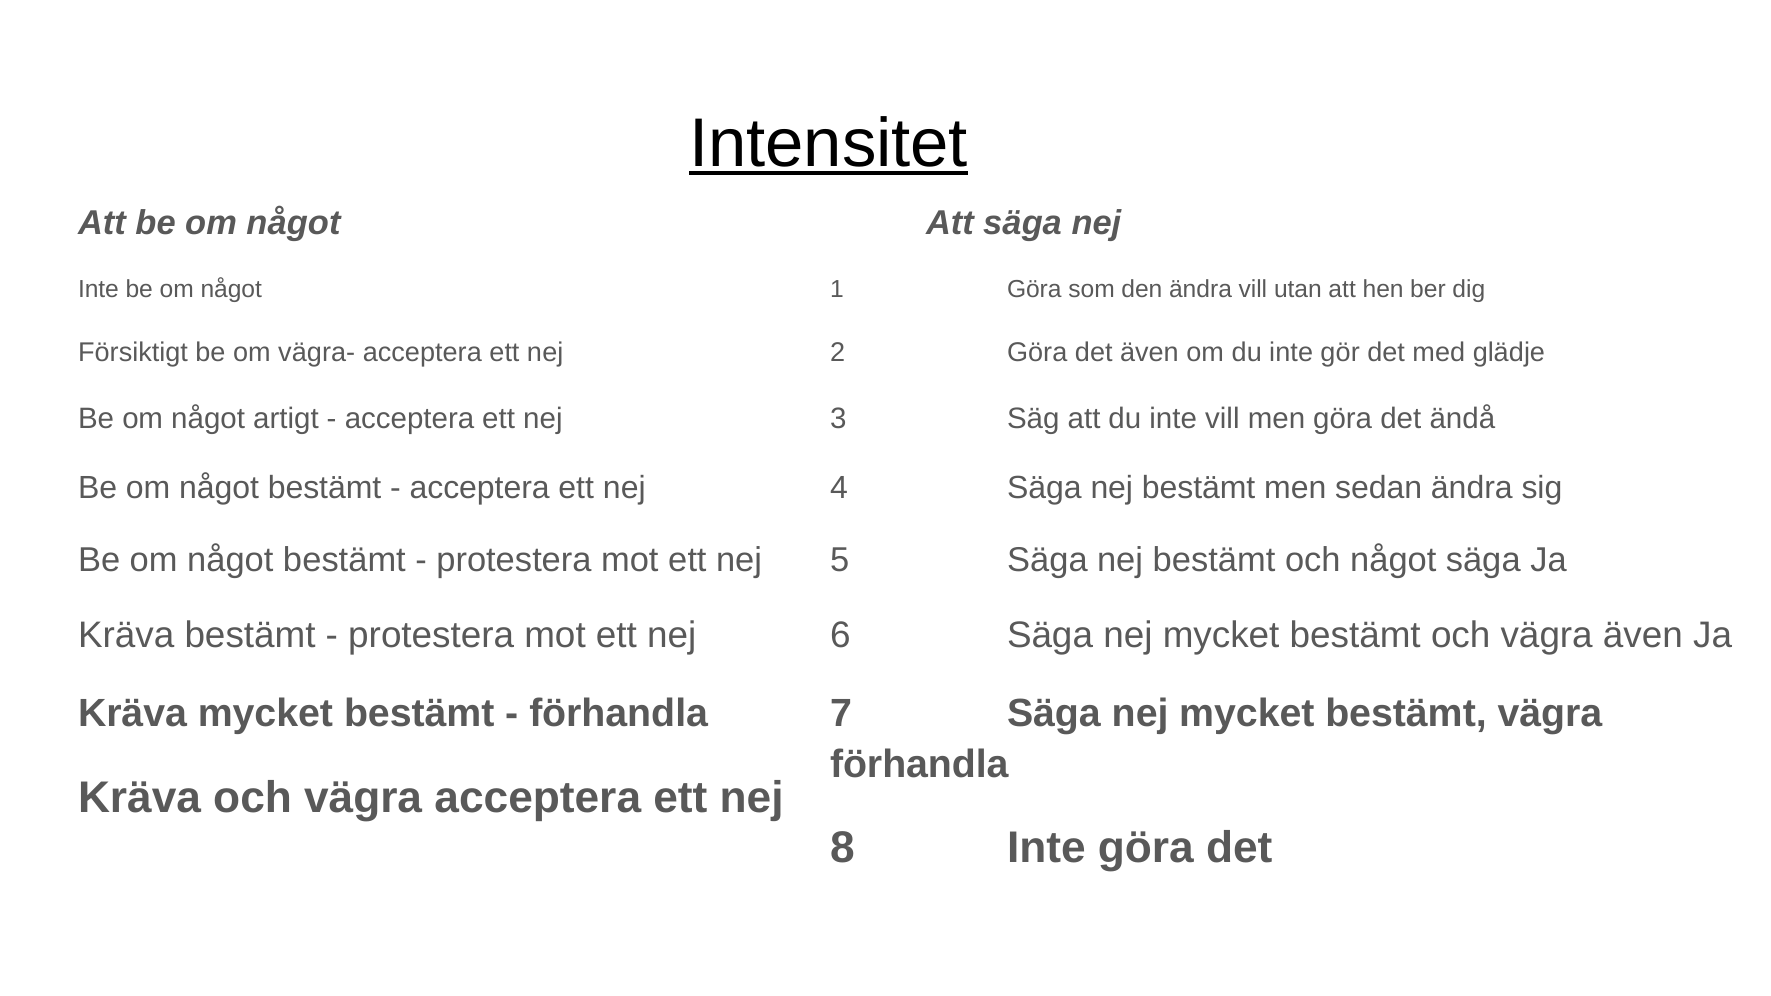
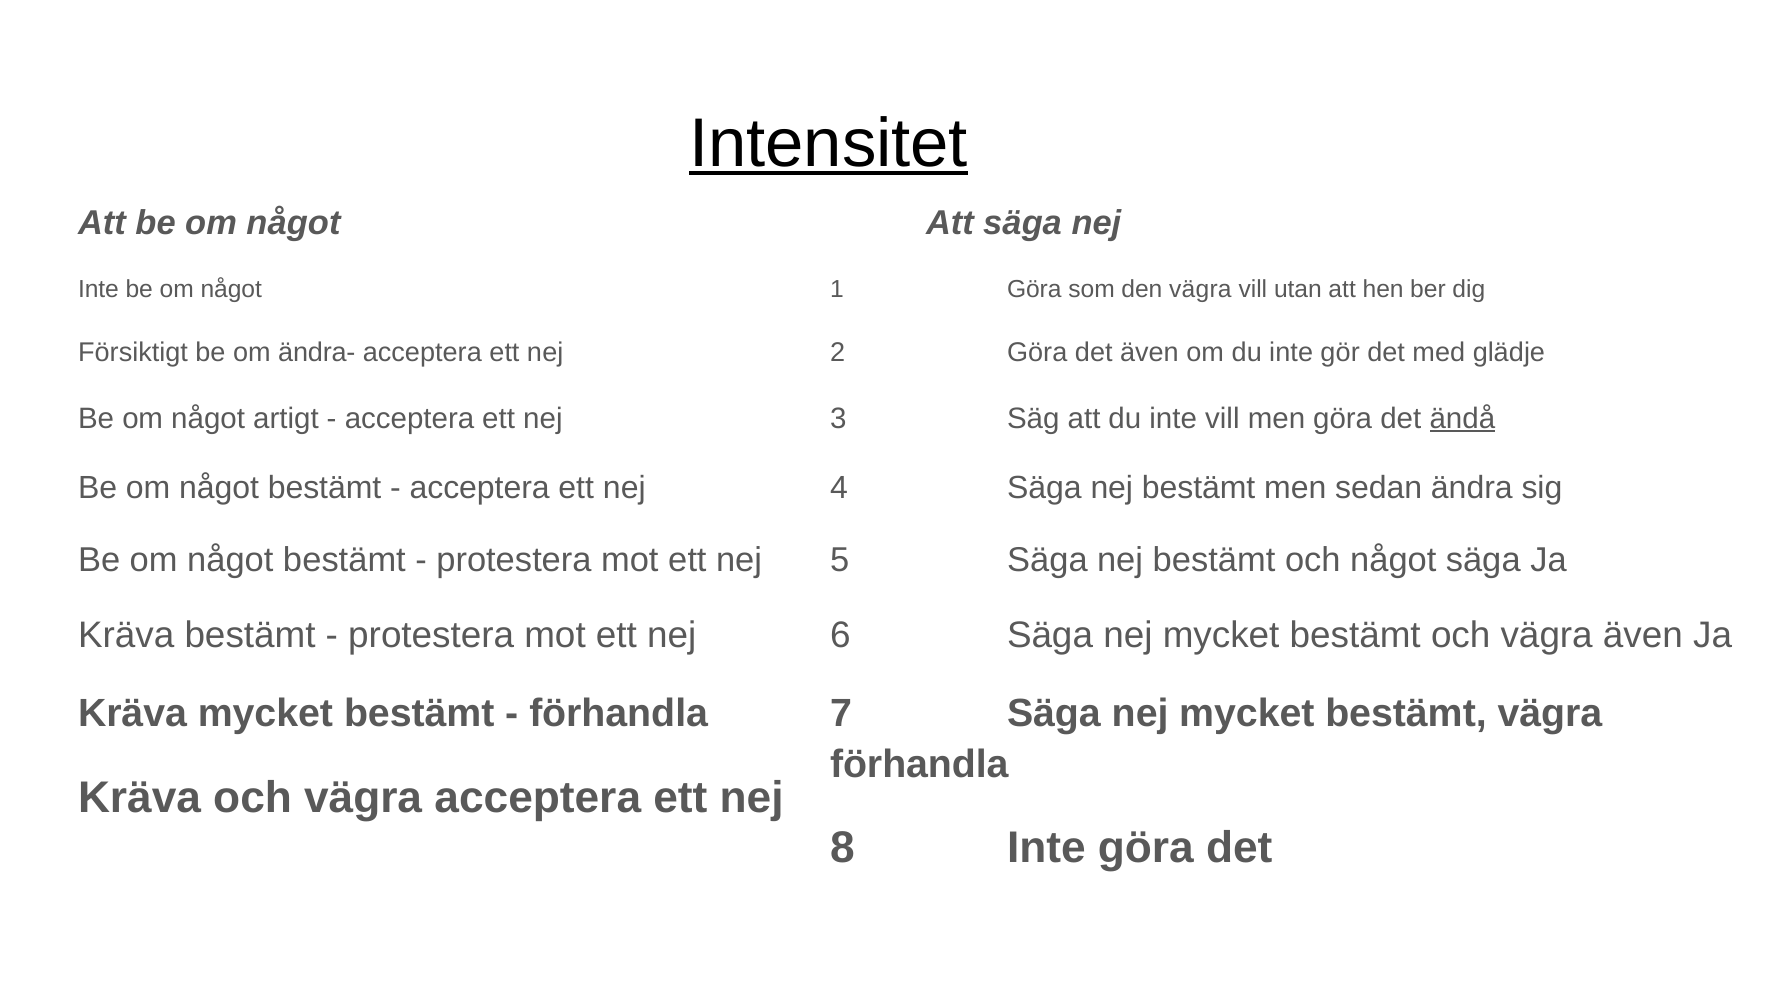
den ändra: ändra -> vägra
vägra-: vägra- -> ändra-
ändå underline: none -> present
